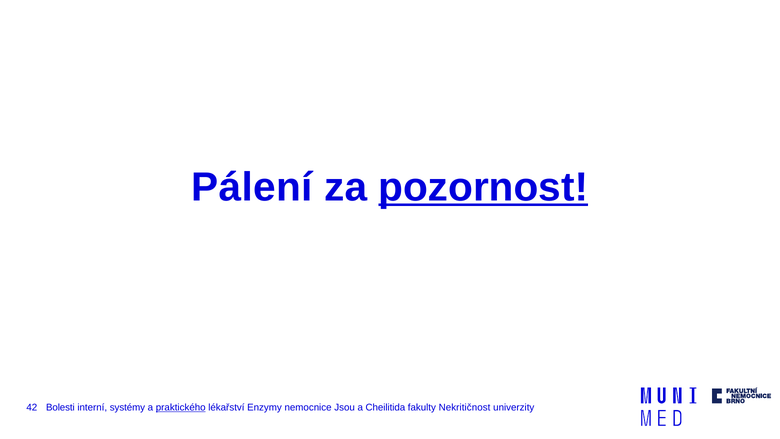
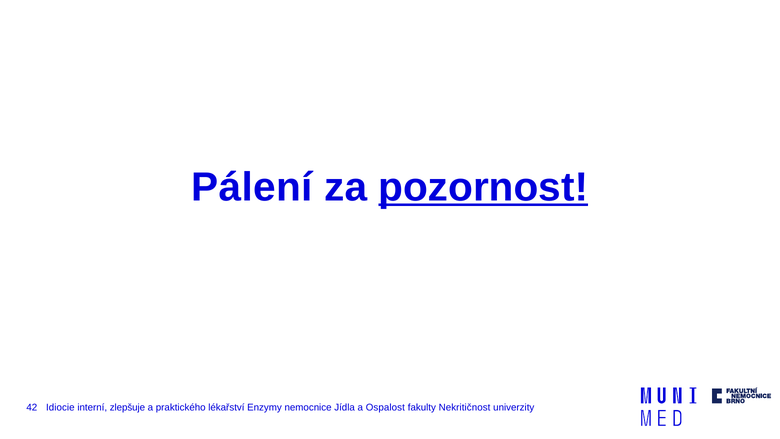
Bolesti: Bolesti -> Idiocie
systémy: systémy -> zlepšuje
praktického underline: present -> none
Jsou: Jsou -> Jídla
Cheilitida: Cheilitida -> Ospalost
